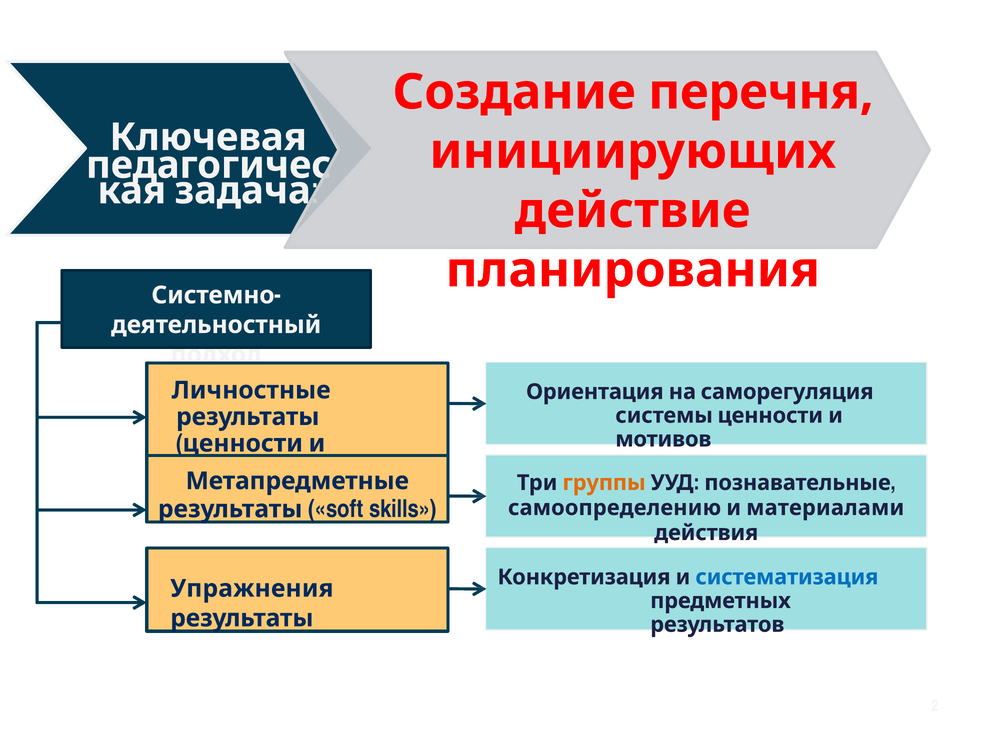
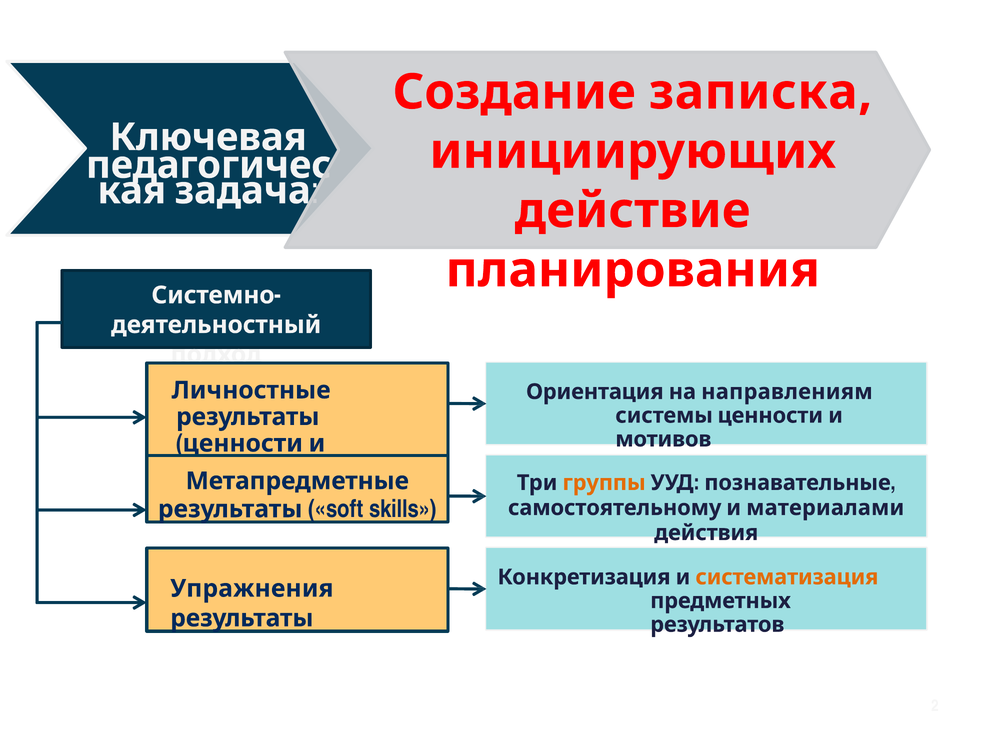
перечня: перечня -> записка
саморегуляция: саморегуляция -> направлениям
самоопределению: самоопределению -> самостоятельному
систематизация colour: blue -> orange
